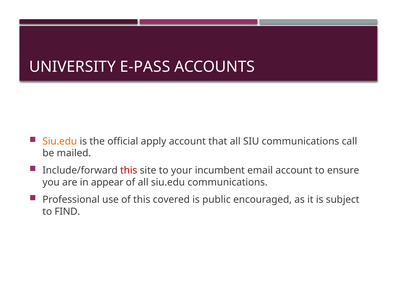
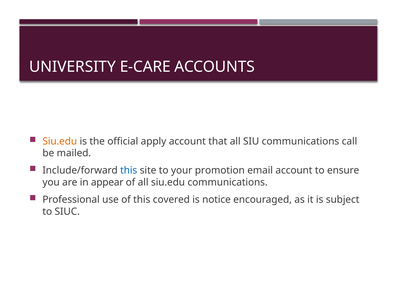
E-PASS: E-PASS -> E-CARE
this at (129, 170) colour: red -> blue
incumbent: incumbent -> promotion
public: public -> notice
FIND: FIND -> SIUC
